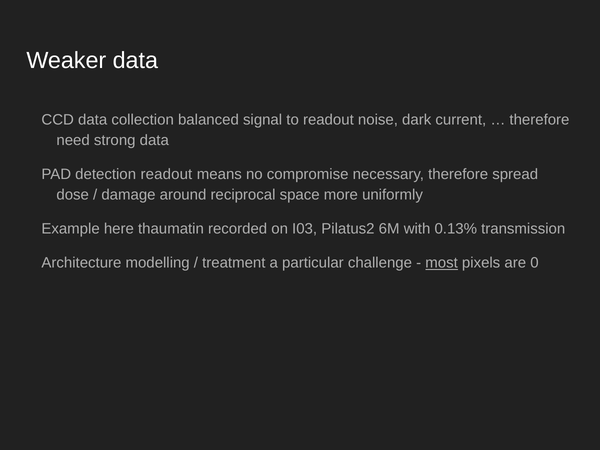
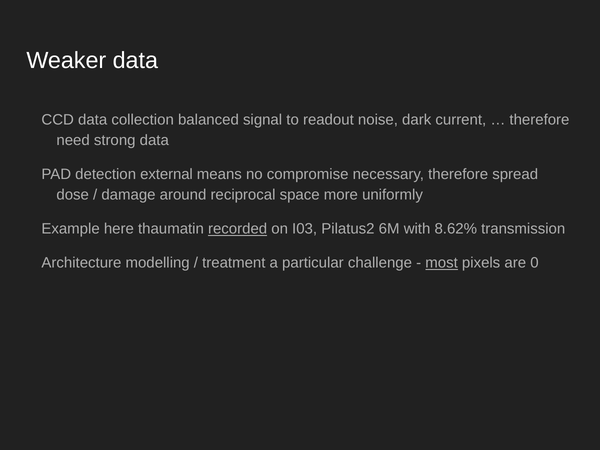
detection readout: readout -> external
recorded underline: none -> present
0.13%: 0.13% -> 8.62%
